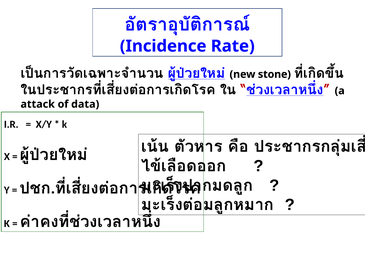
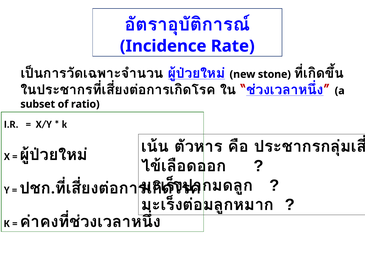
attack: attack -> subset
data: data -> ratio
